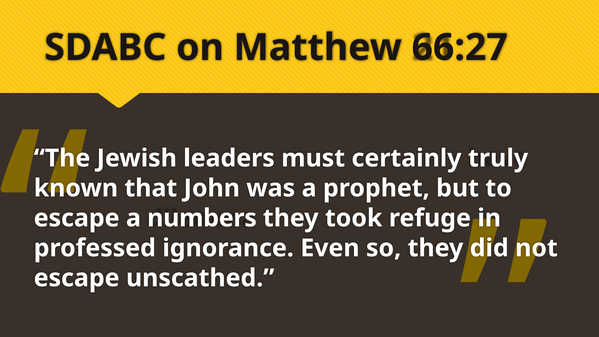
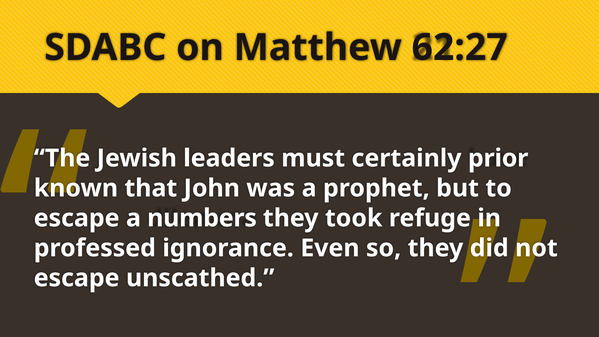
66:27: 66:27 -> 62:27
truly: truly -> prior
